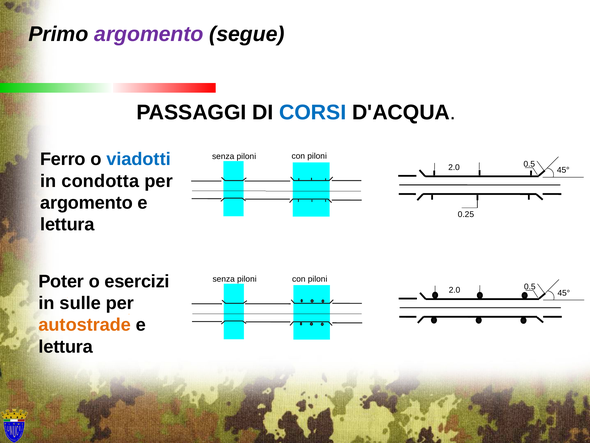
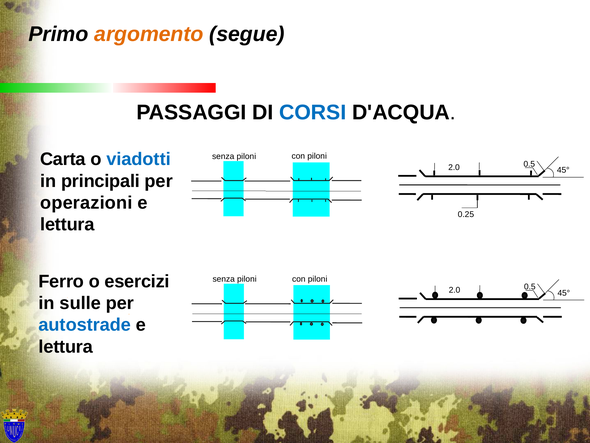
argomento at (149, 34) colour: purple -> orange
Ferro: Ferro -> Carta
condotta: condotta -> principali
argomento at (86, 203): argomento -> operazioni
Poter: Poter -> Ferro
autostrade colour: orange -> blue
